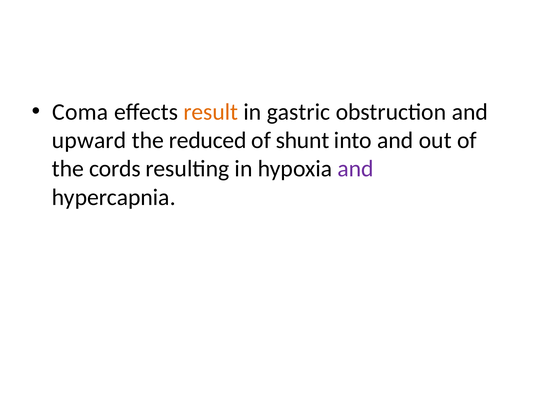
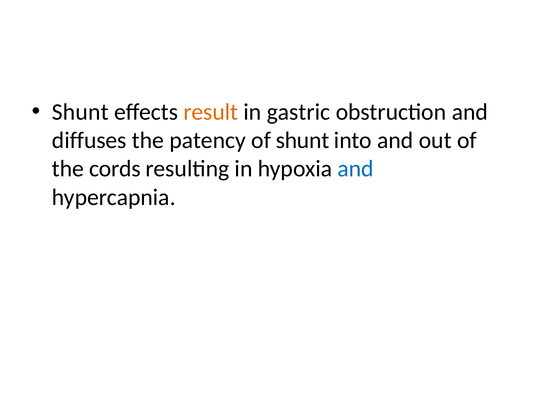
Coma at (80, 112): Coma -> Shunt
upward: upward -> diffuses
reduced: reduced -> patency
and at (356, 169) colour: purple -> blue
